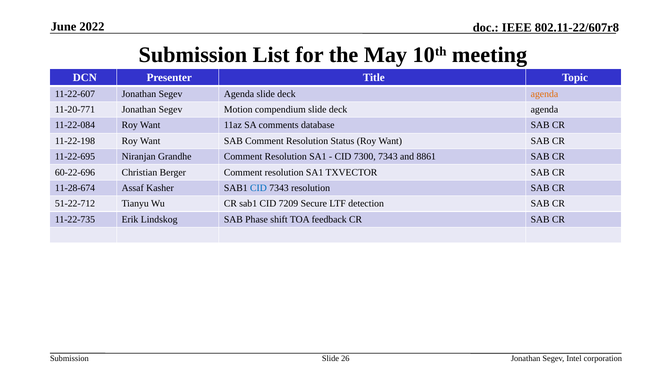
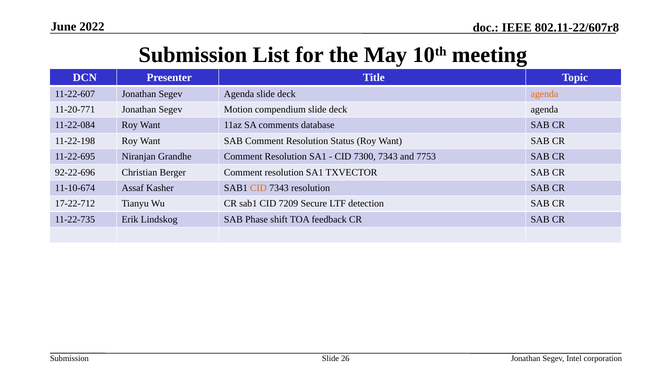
8861: 8861 -> 7753
60-22-696: 60-22-696 -> 92-22-696
11-28-674: 11-28-674 -> 11-10-674
CID at (258, 188) colour: blue -> orange
51-22-712: 51-22-712 -> 17-22-712
